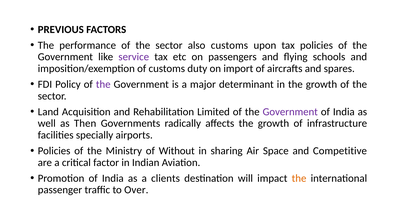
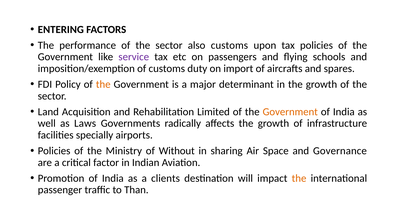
PREVIOUS: PREVIOUS -> ENTERING
the at (103, 84) colour: purple -> orange
Government at (290, 112) colour: purple -> orange
Then: Then -> Laws
Competitive: Competitive -> Governance
Over: Over -> Than
